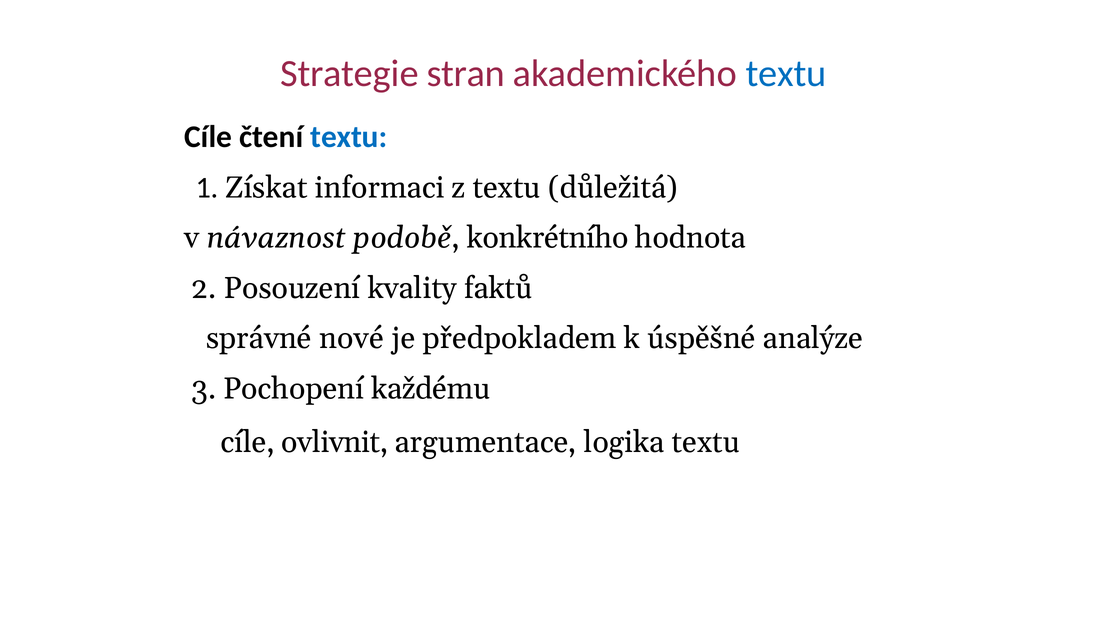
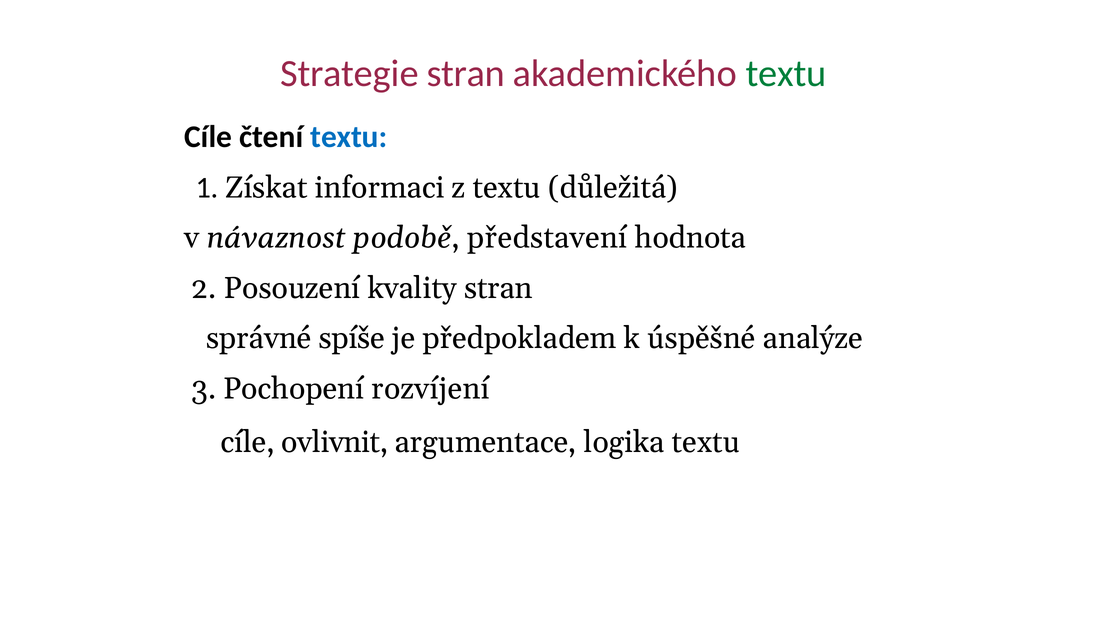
textu at (786, 74) colour: blue -> green
konkrétního: konkrétního -> představení
kvality faktů: faktů -> stran
nové: nové -> spíše
každému: každému -> rozvíjení
